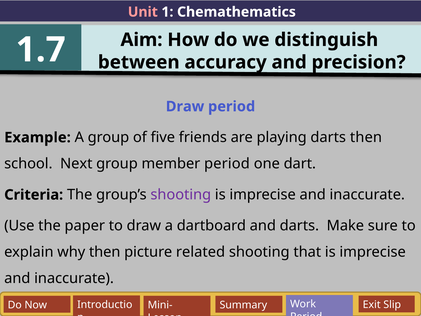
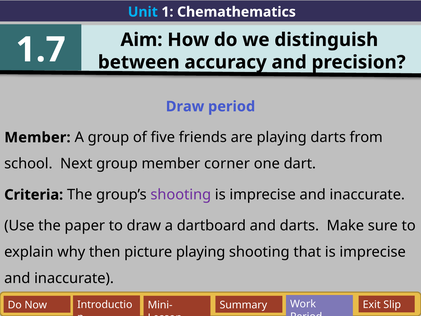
Unit colour: pink -> light blue
Example at (37, 137): Example -> Member
darts then: then -> from
member period: period -> corner
picture related: related -> playing
